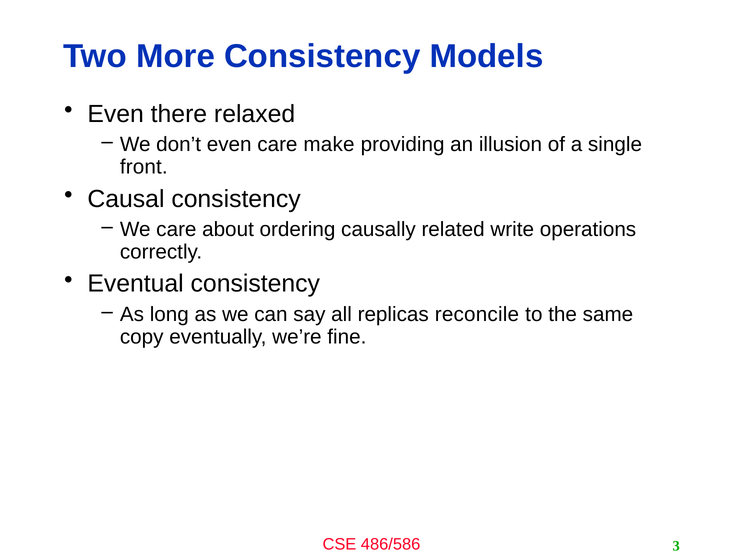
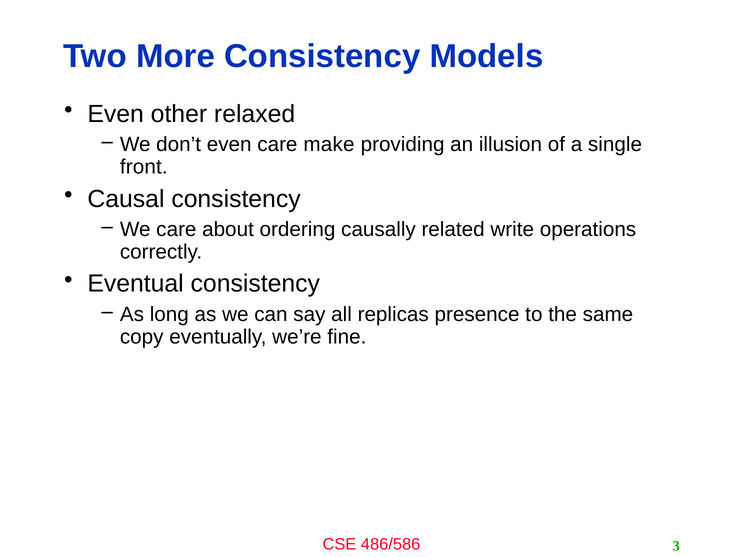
there: there -> other
reconcile: reconcile -> presence
